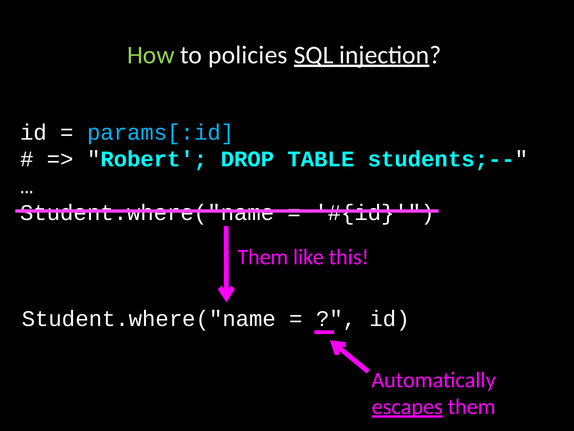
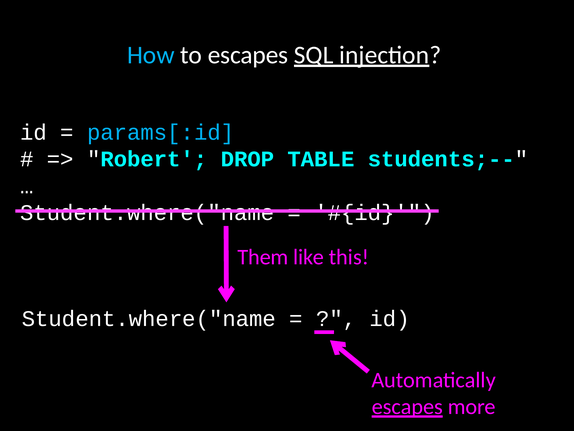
How colour: light green -> light blue
to policies: policies -> escapes
escapes them: them -> more
